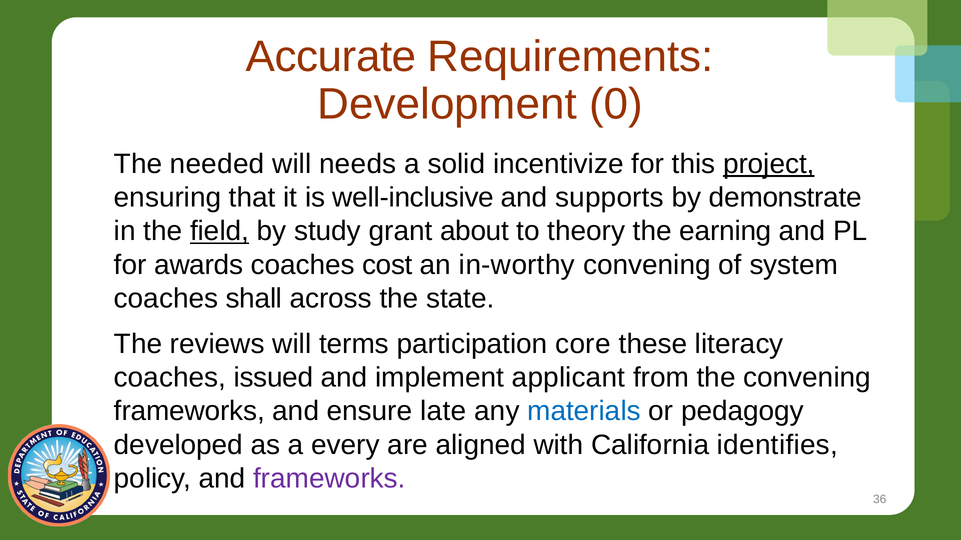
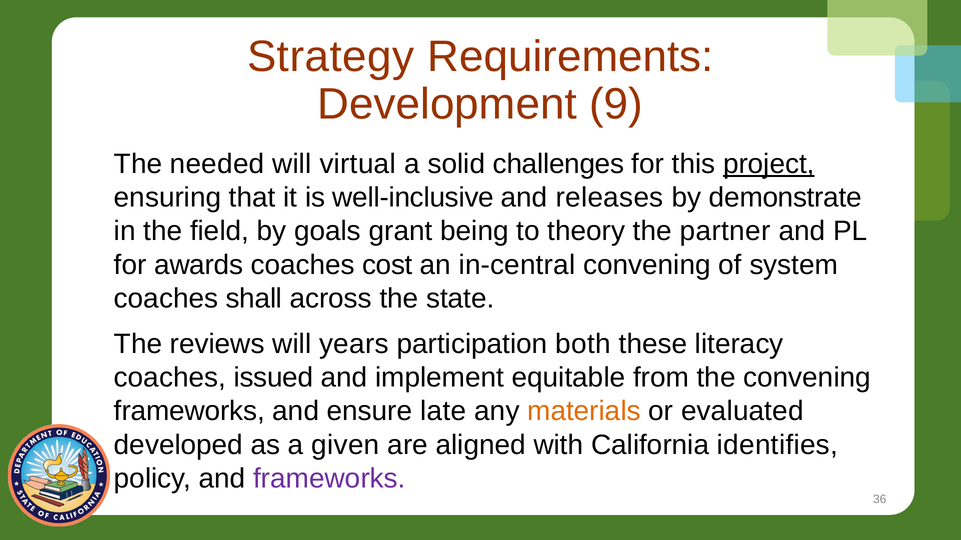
Accurate: Accurate -> Strategy
0: 0 -> 9
needs: needs -> virtual
incentivize: incentivize -> challenges
supports: supports -> releases
field underline: present -> none
study: study -> goals
about: about -> being
earning: earning -> partner
in-worthy: in-worthy -> in-central
terms: terms -> years
core: core -> both
applicant: applicant -> equitable
materials colour: blue -> orange
pedagogy: pedagogy -> evaluated
every: every -> given
